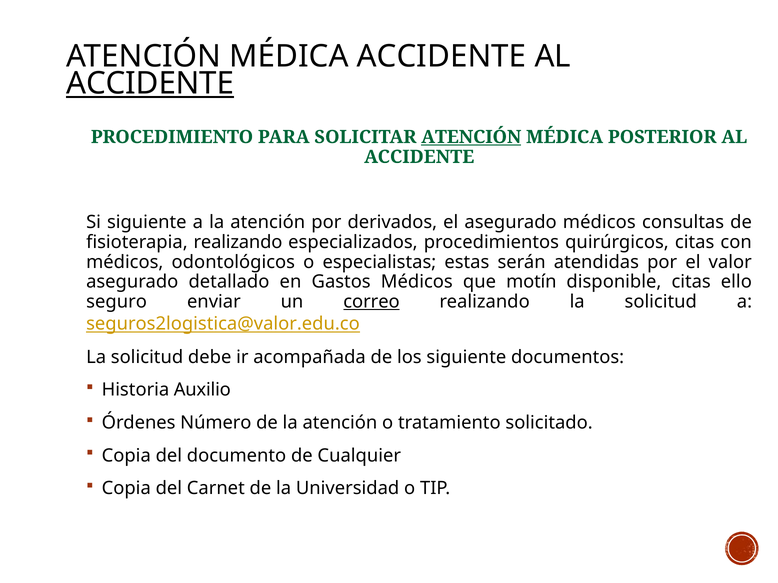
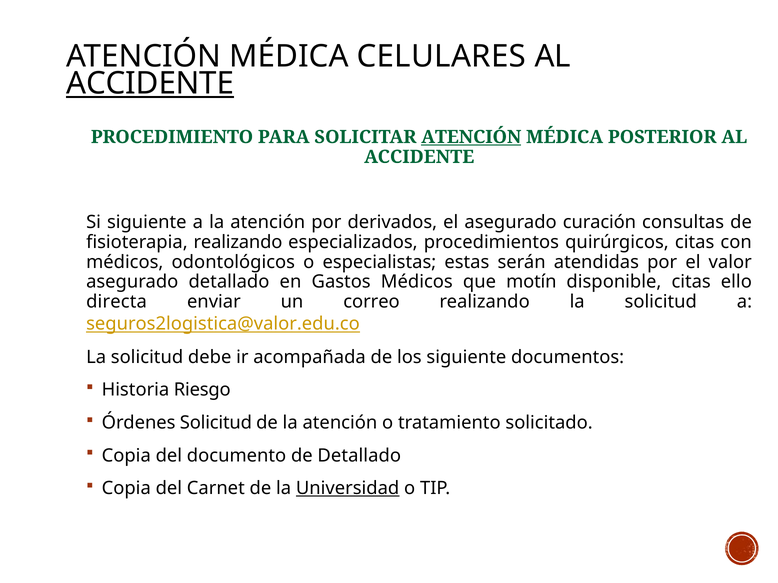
MÉDICA ACCIDENTE: ACCIDENTE -> CELULARES
asegurado médicos: médicos -> curación
seguro: seguro -> directa
correo underline: present -> none
Auxilio: Auxilio -> Riesgo
Órdenes Número: Número -> Solicitud
de Cualquier: Cualquier -> Detallado
Universidad underline: none -> present
